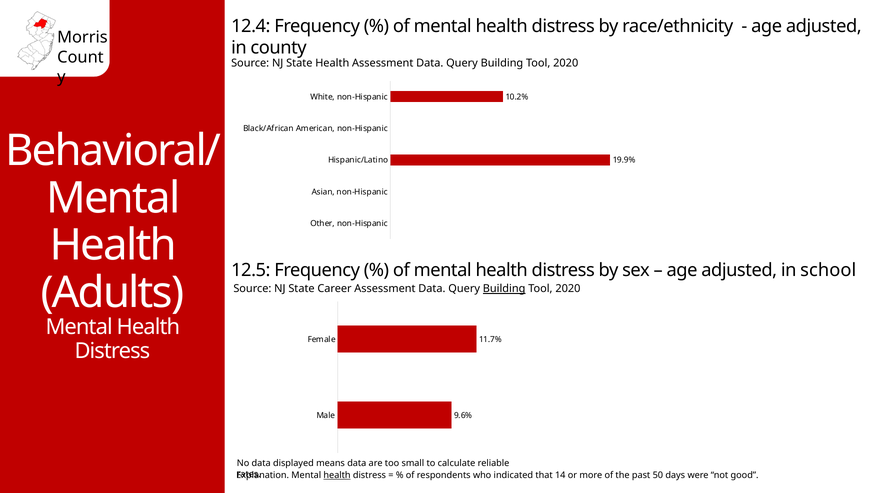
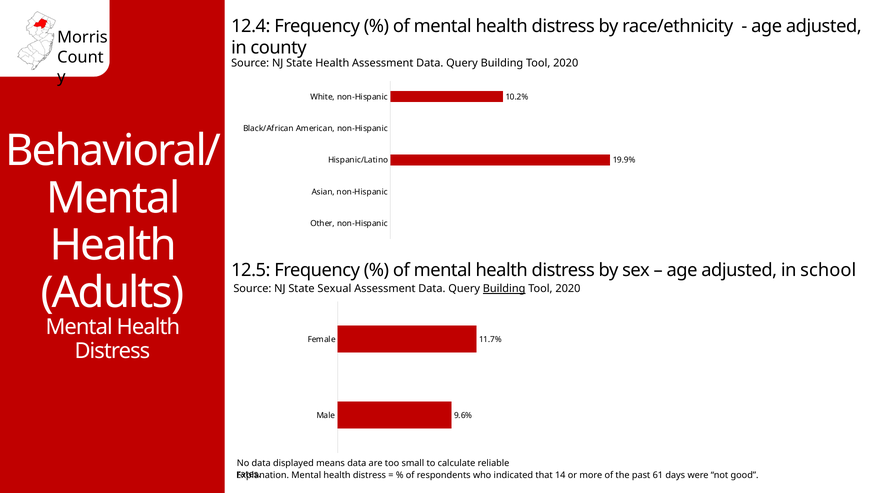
Career: Career -> Sexual
health at (337, 476) underline: present -> none
50: 50 -> 61
